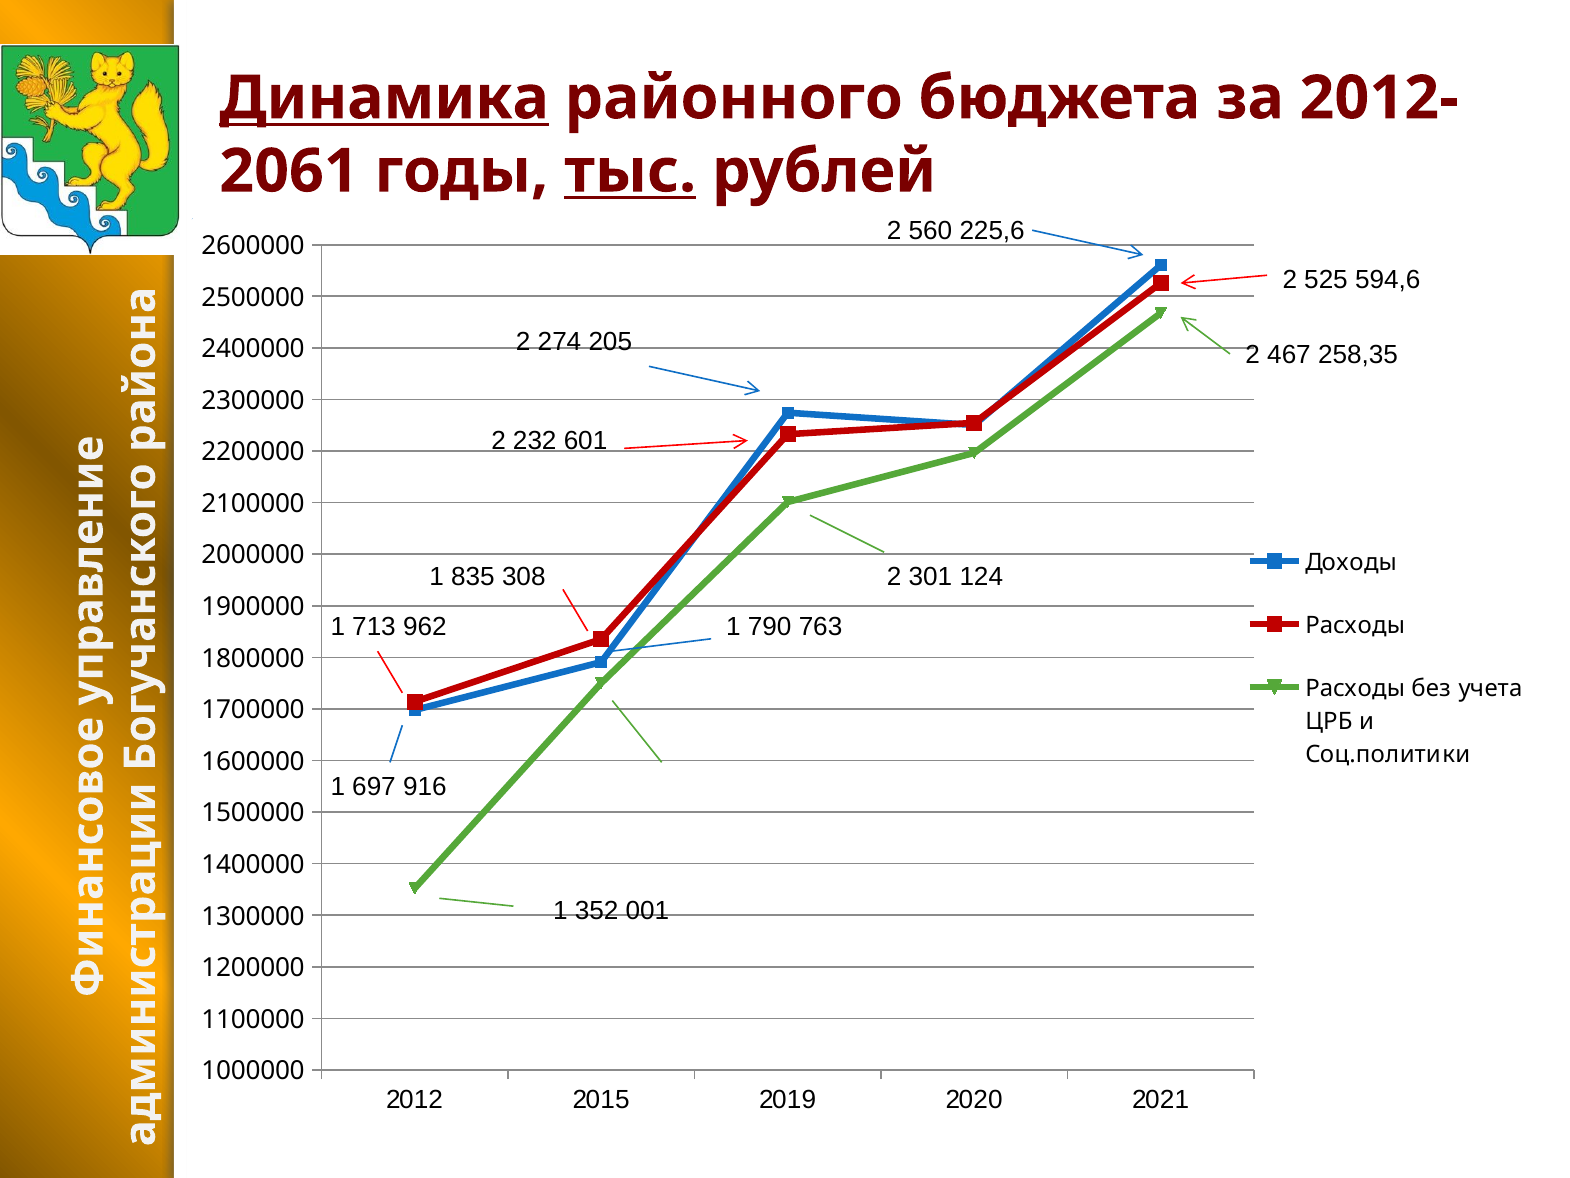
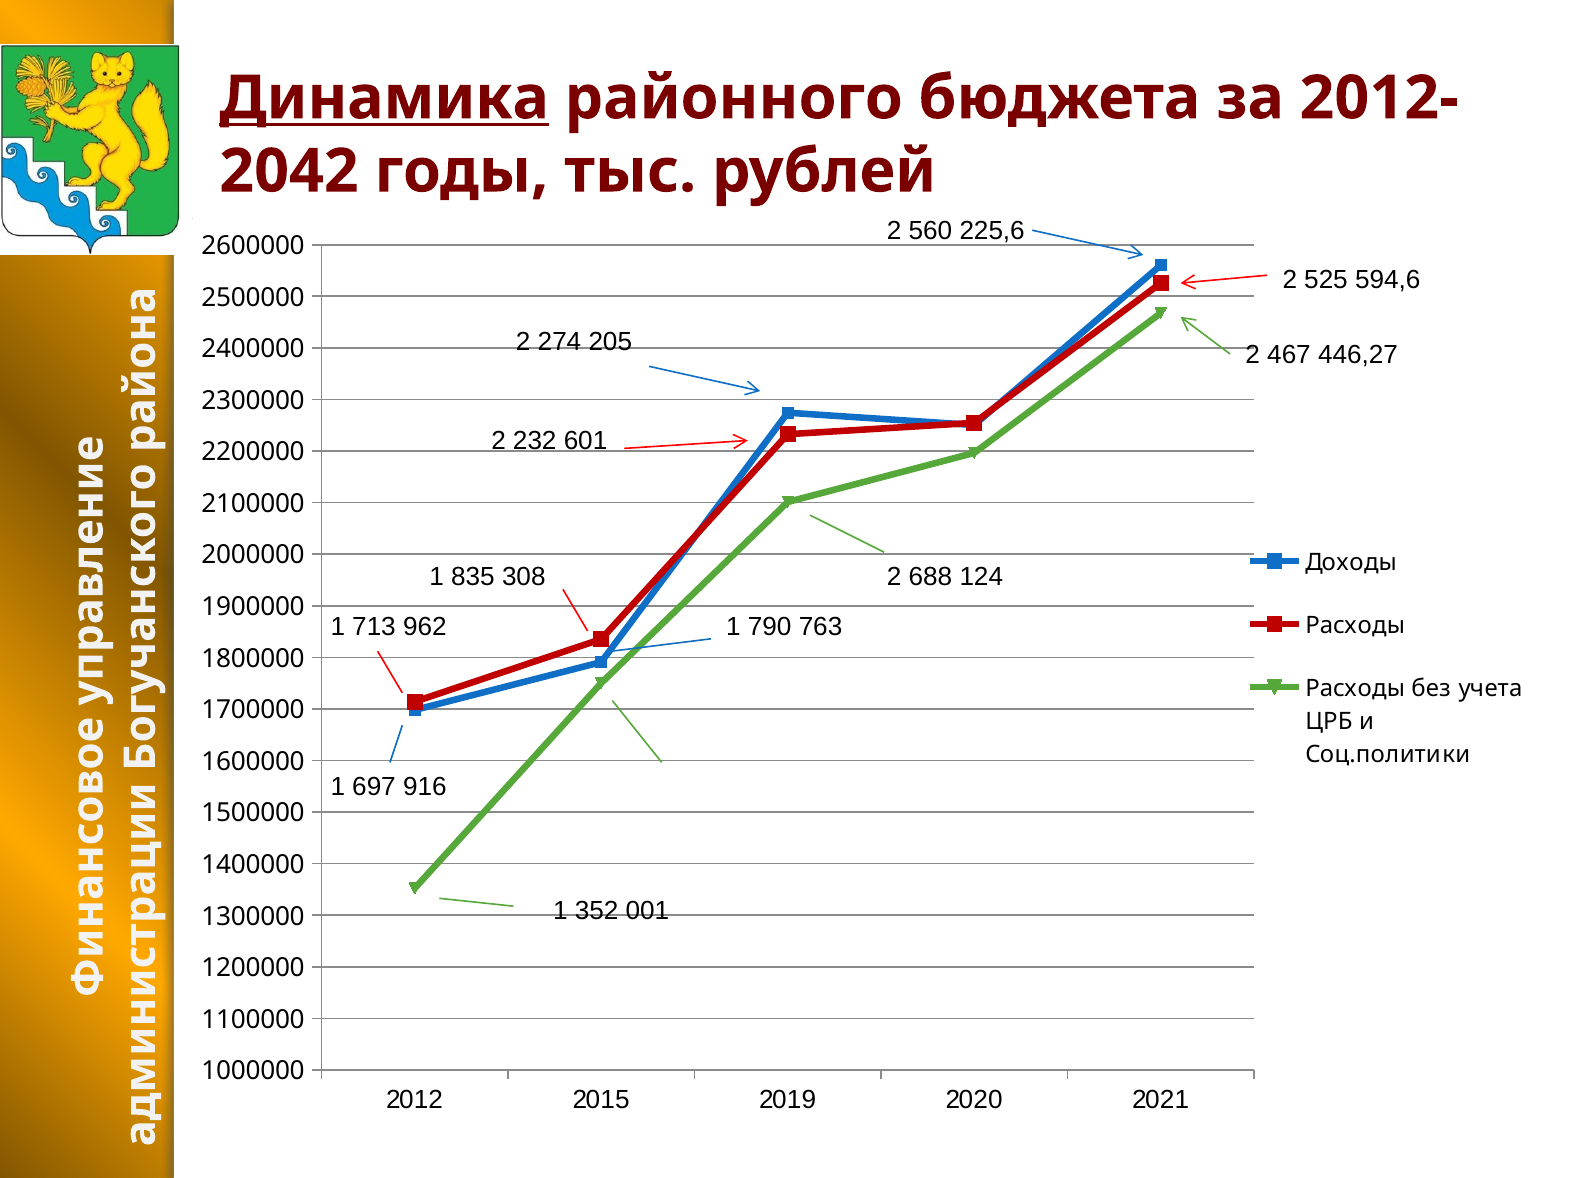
2061: 2061 -> 2042
тыс underline: present -> none
258,35: 258,35 -> 446,27
301: 301 -> 688
